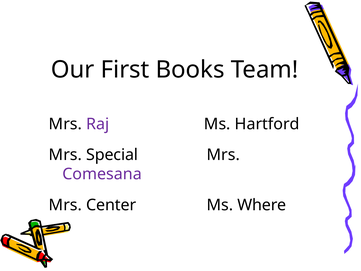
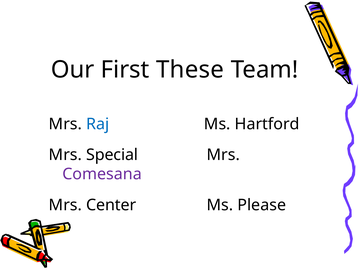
Books: Books -> These
Raj colour: purple -> blue
Where: Where -> Please
